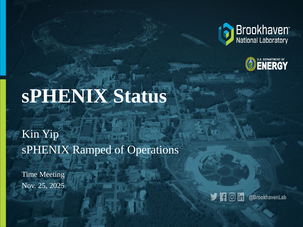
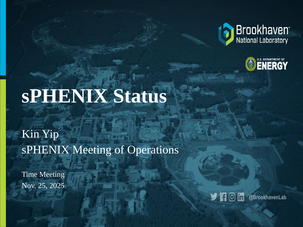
sPHENIX Ramped: Ramped -> Meeting
